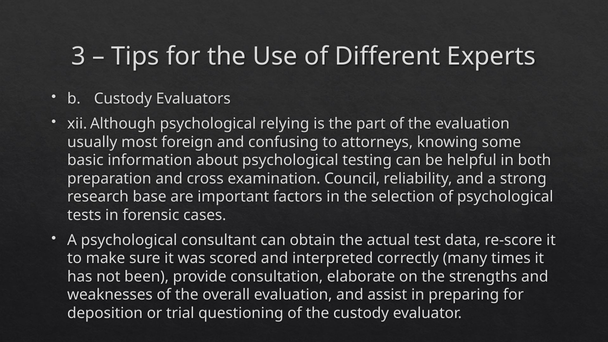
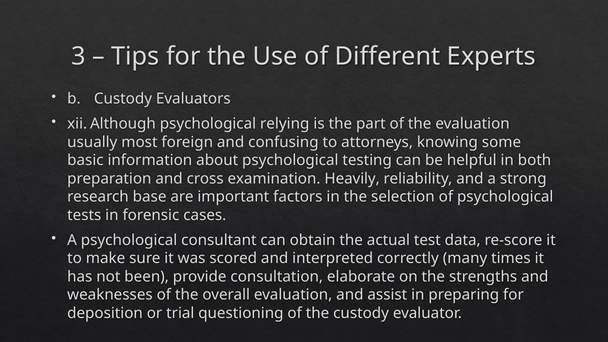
Council: Council -> Heavily
